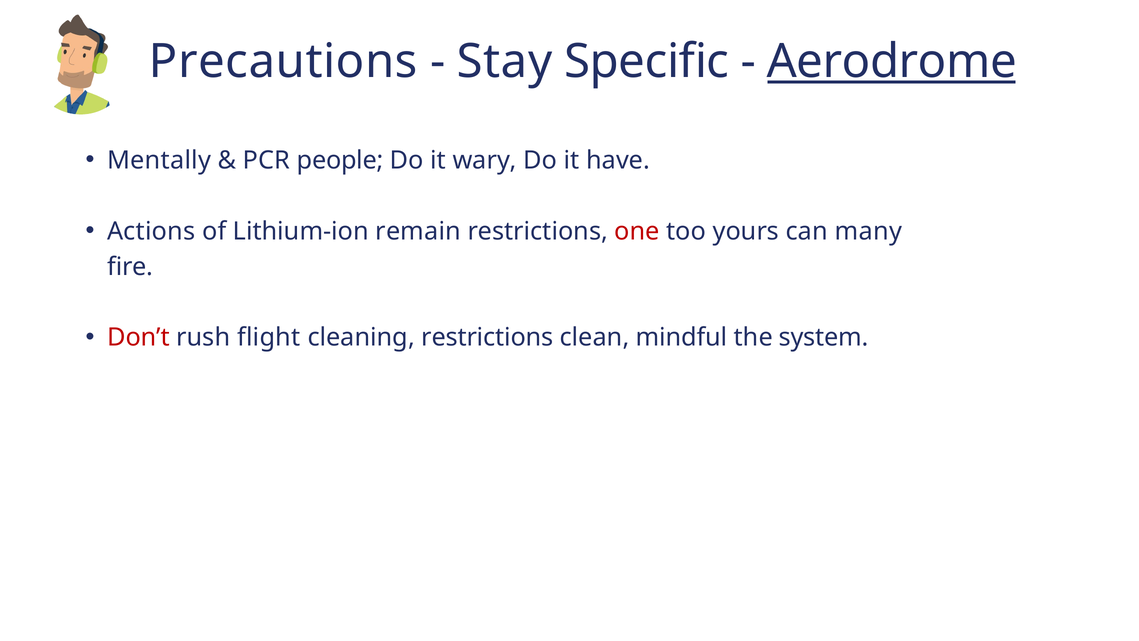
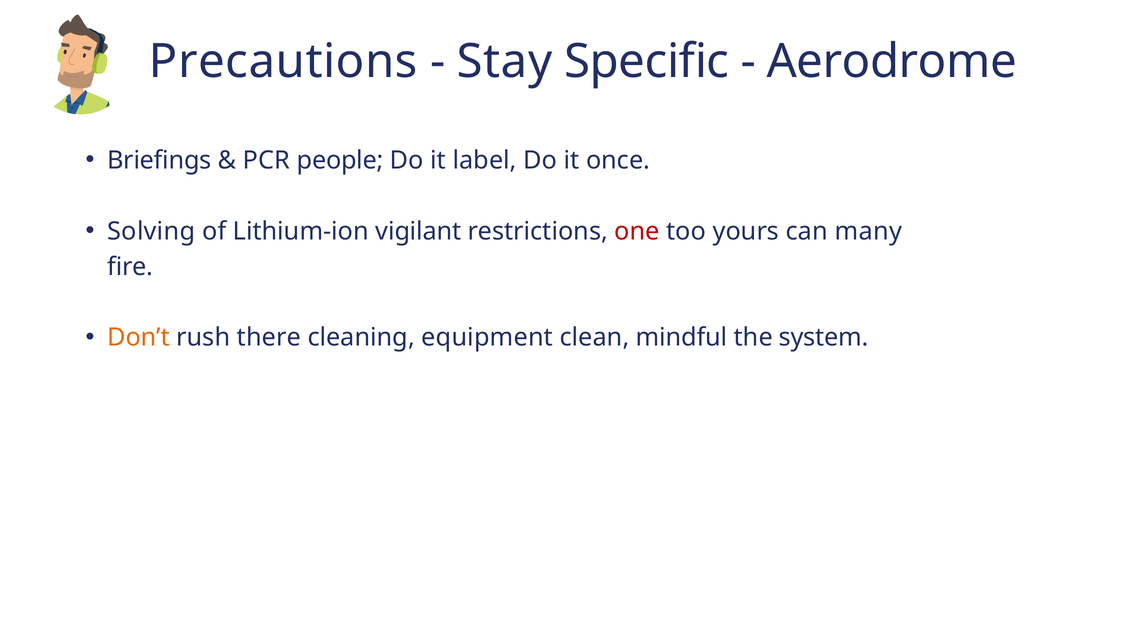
Aerodrome underline: present -> none
Mentally: Mentally -> Briefings
wary: wary -> label
have: have -> once
Actions: Actions -> Solving
remain: remain -> vigilant
Don’t colour: red -> orange
flight: flight -> there
cleaning restrictions: restrictions -> equipment
